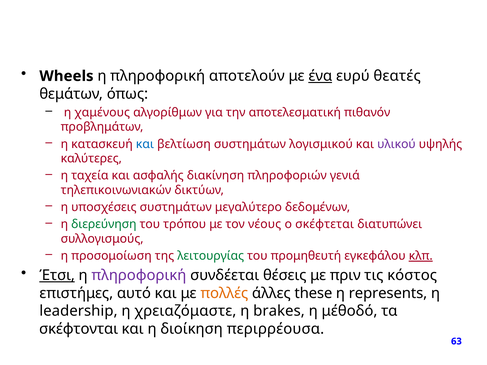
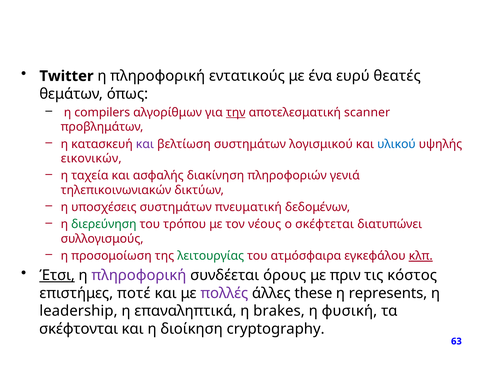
Wheels: Wheels -> Twitter
αποτελούν: αποτελούν -> εντατικούς
ένα underline: present -> none
χαμένους: χαμένους -> compilers
την underline: none -> present
πιθανόν: πιθανόν -> scanner
και at (145, 144) colour: blue -> purple
υλικού colour: purple -> blue
καλύτερες: καλύτερες -> εικονικών
μεγαλύτερο: μεγαλύτερο -> πνευματική
προμηθευτή: προμηθευτή -> ατμόσφαιρα
θέσεις: θέσεις -> όρους
αυτό: αυτό -> ποτέ
πολλές colour: orange -> purple
χρειαζόμαστε: χρειαζόμαστε -> επαναληπτικά
μέθοδό: μέθοδό -> φυσική
περιρρέουσα: περιρρέουσα -> cryptography
